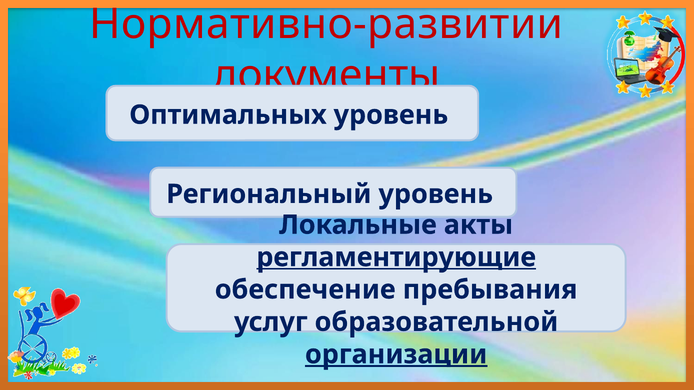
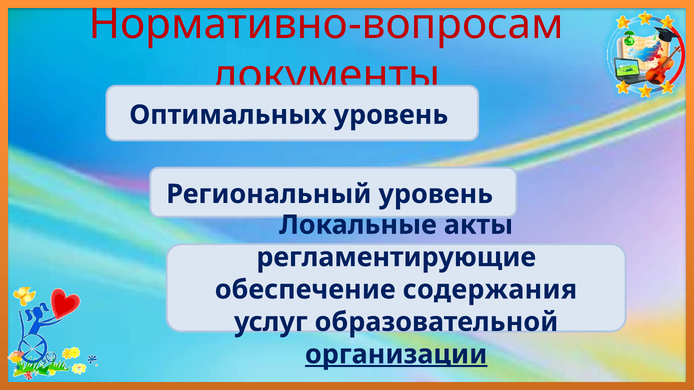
Нормативно-развитии: Нормативно-развитии -> Нормативно-вопросам
регламентирующие underline: present -> none
пребывания: пребывания -> содержания
